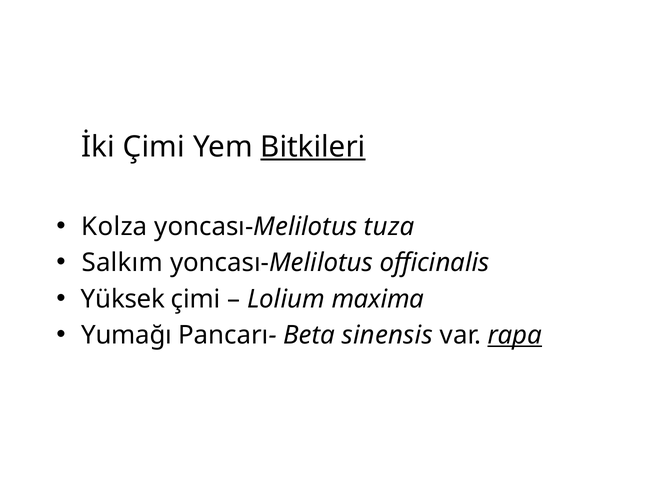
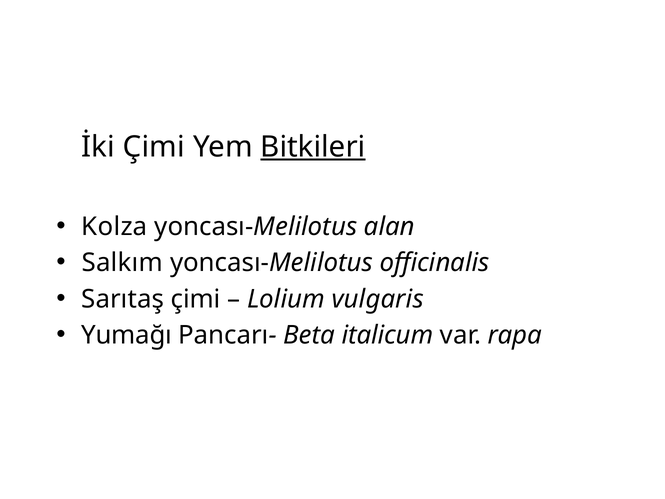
tuza: tuza -> alan
Yüksek: Yüksek -> Sarıtaş
maxima: maxima -> vulgaris
sinensis: sinensis -> italicum
rapa underline: present -> none
